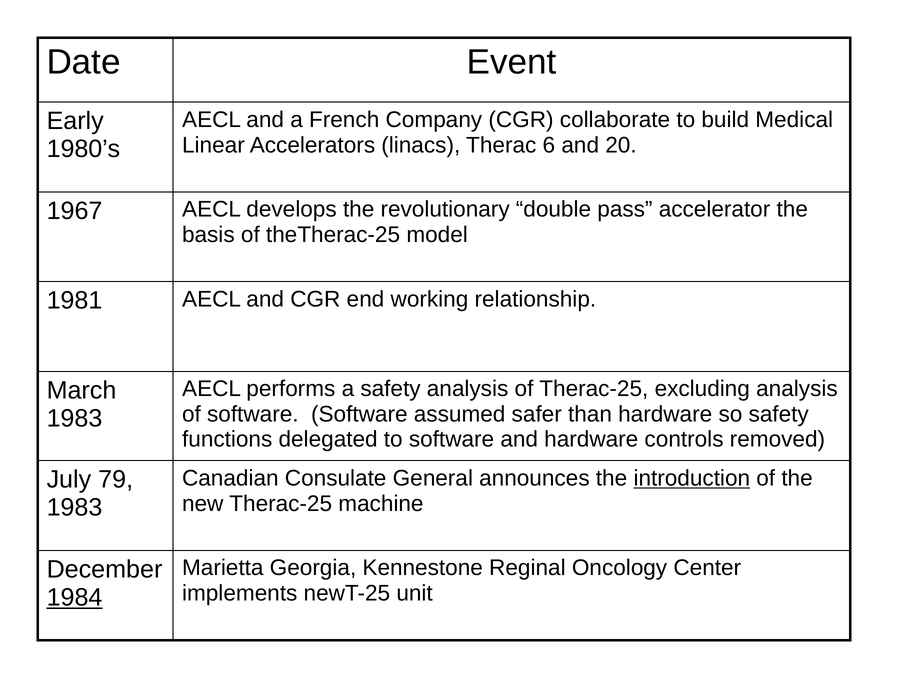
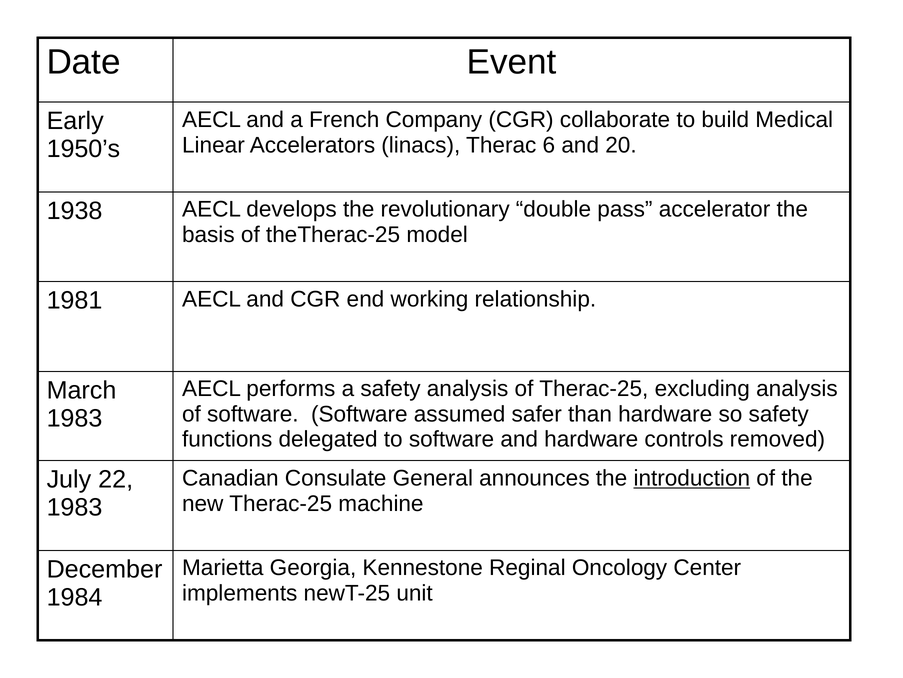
1980’s: 1980’s -> 1950’s
1967: 1967 -> 1938
79: 79 -> 22
1984 underline: present -> none
